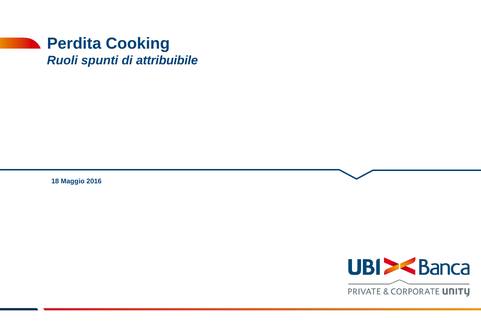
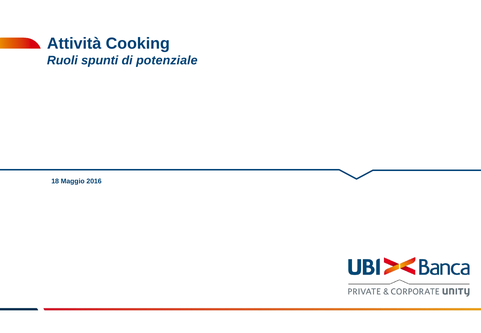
Perdita: Perdita -> Attività
attribuibile: attribuibile -> potenziale
